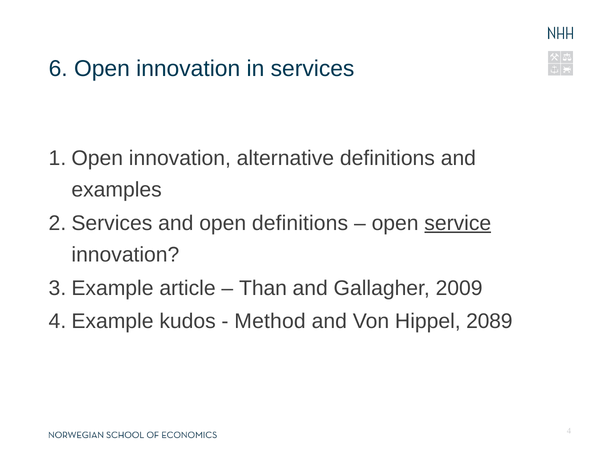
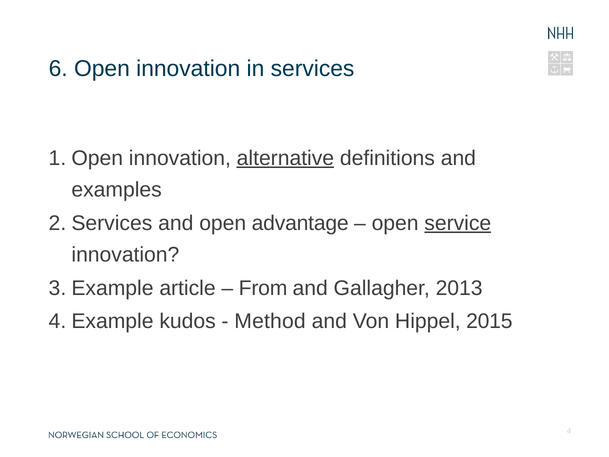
alternative underline: none -> present
open definitions: definitions -> advantage
Than: Than -> From
2009: 2009 -> 2013
2089: 2089 -> 2015
